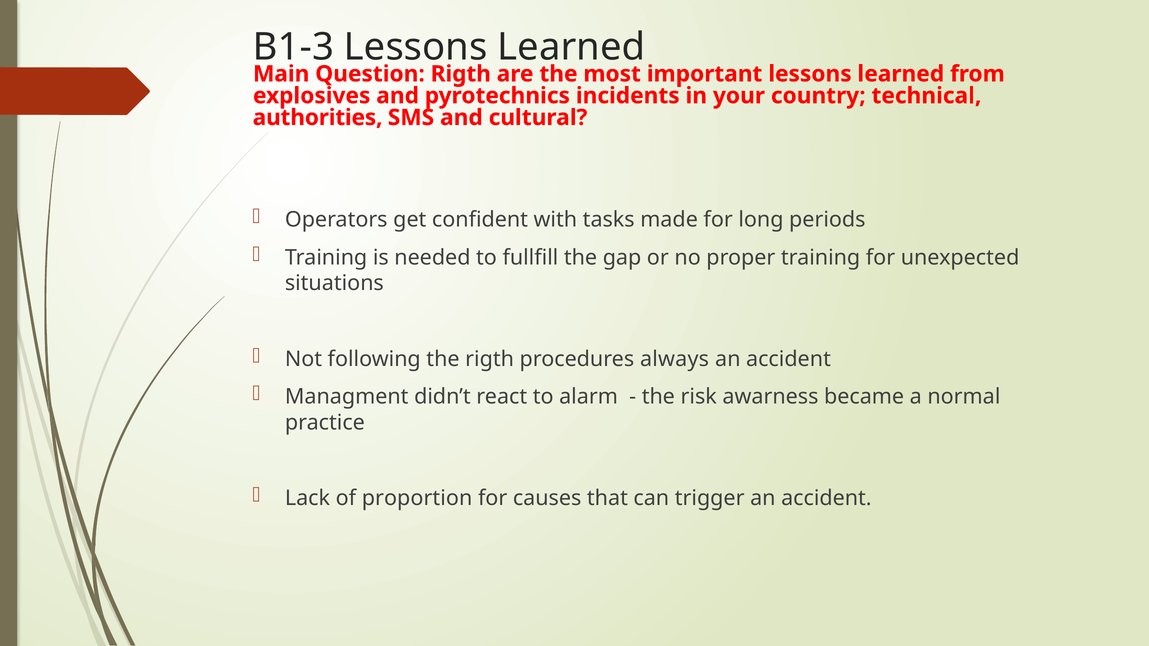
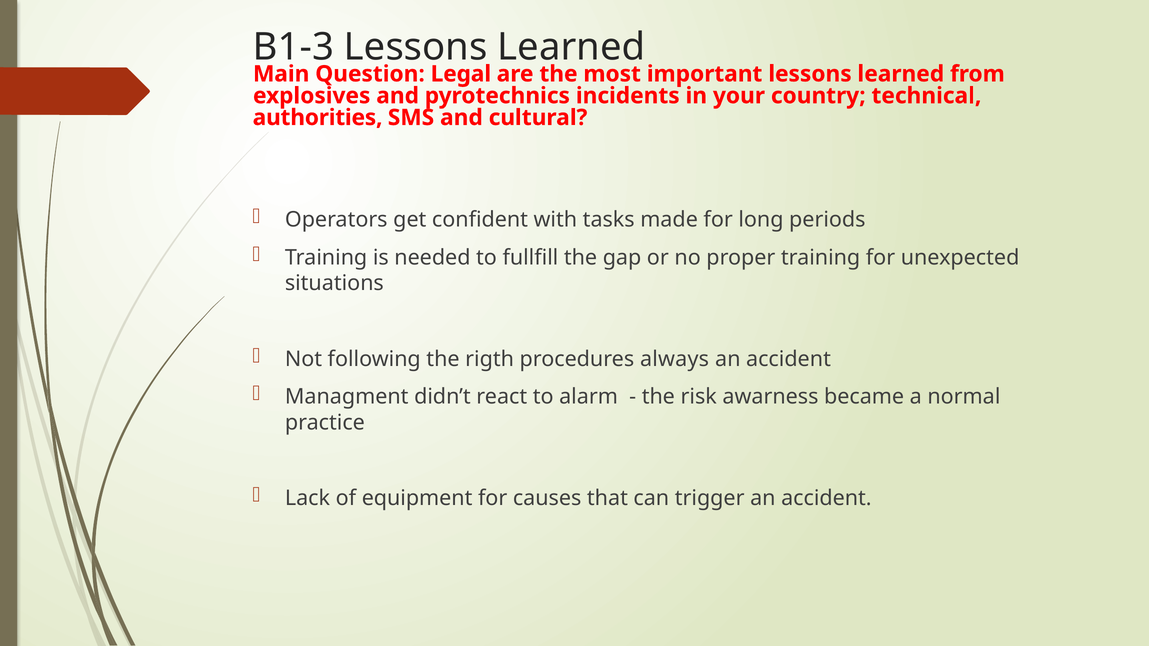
Question Rigth: Rigth -> Legal
proportion: proportion -> equipment
